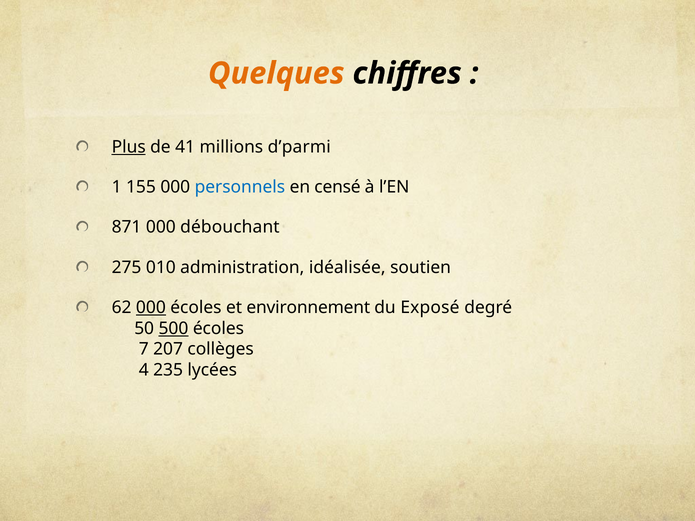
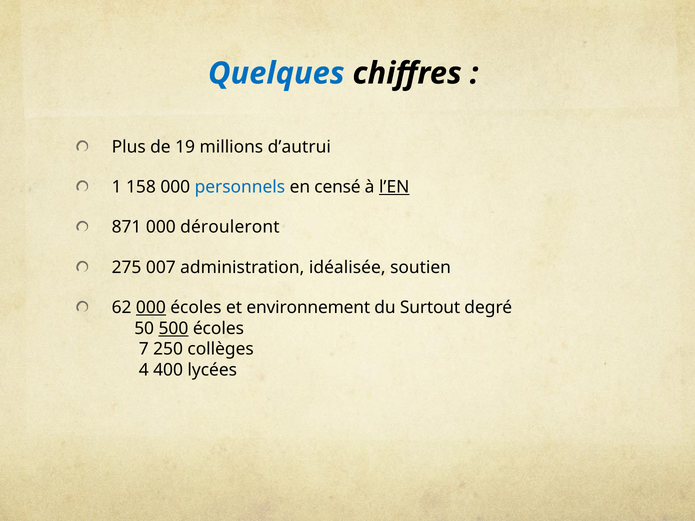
Quelques colour: orange -> blue
Plus underline: present -> none
41: 41 -> 19
d’parmi: d’parmi -> d’autrui
155: 155 -> 158
l’EN underline: none -> present
débouchant: débouchant -> dérouleront
010: 010 -> 007
Exposé: Exposé -> Surtout
207: 207 -> 250
235: 235 -> 400
